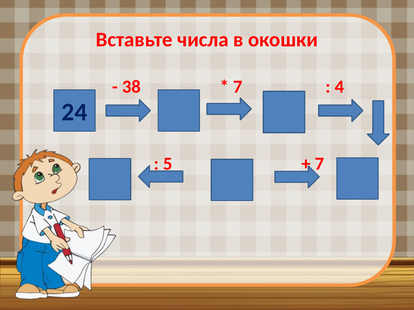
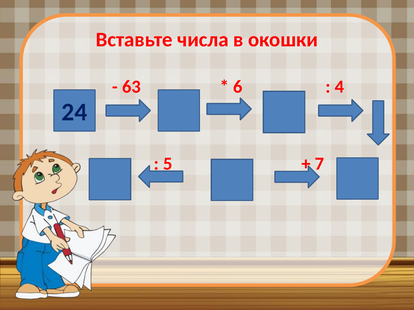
38: 38 -> 63
7 at (238, 87): 7 -> 6
